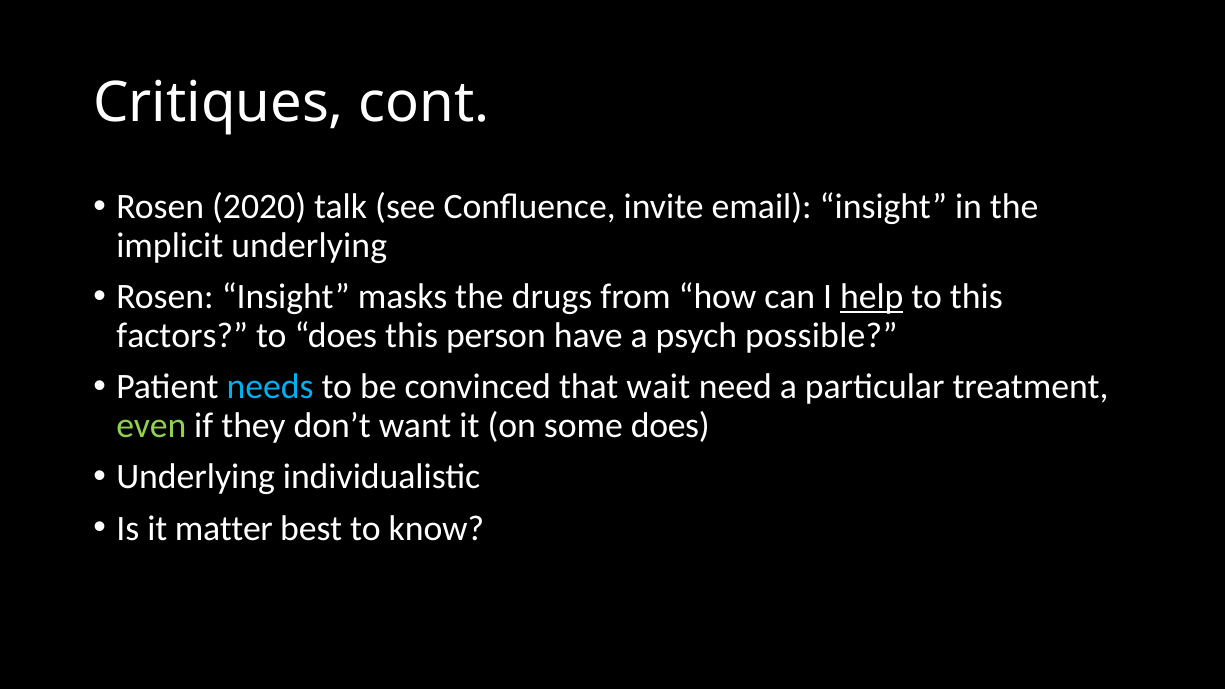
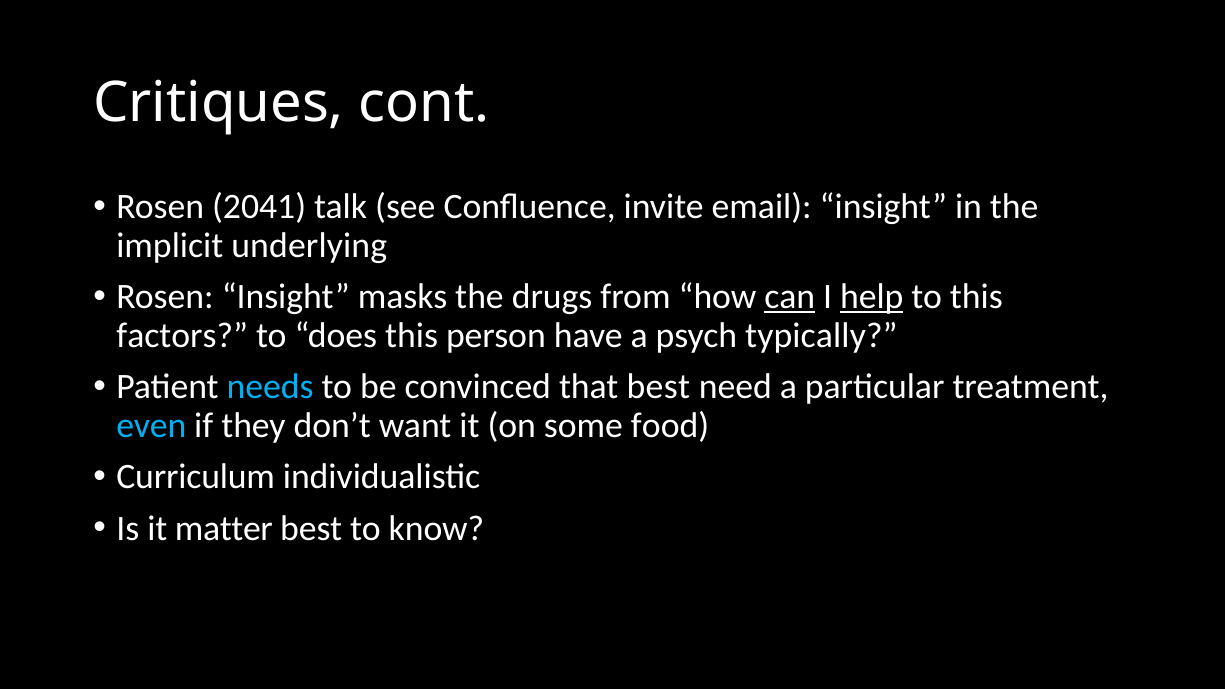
2020: 2020 -> 2041
can underline: none -> present
possible: possible -> typically
that wait: wait -> best
even colour: light green -> light blue
some does: does -> food
Underlying at (196, 477): Underlying -> Curriculum
